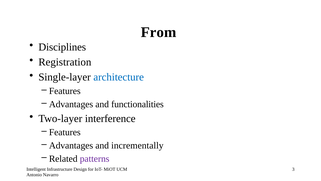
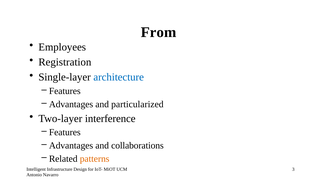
Disciplines: Disciplines -> Employees
functionalities: functionalities -> particularized
incrementally: incrementally -> collaborations
patterns colour: purple -> orange
